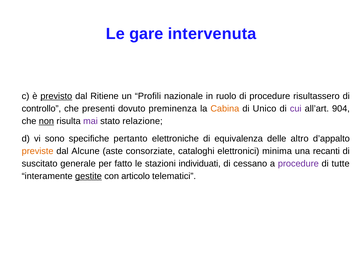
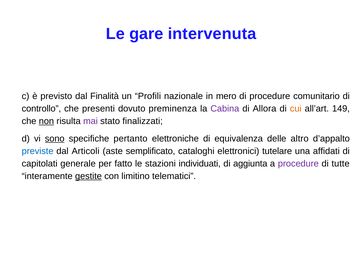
previsto underline: present -> none
Ritiene: Ritiene -> Finalità
ruolo: ruolo -> mero
risultassero: risultassero -> comunitario
Cabina colour: orange -> purple
Unico: Unico -> Allora
cui colour: purple -> orange
904: 904 -> 149
relazione: relazione -> finalizzati
sono underline: none -> present
previste colour: orange -> blue
Alcune: Alcune -> Articoli
consorziate: consorziate -> semplificato
minima: minima -> tutelare
recanti: recanti -> affidati
suscitato: suscitato -> capitolati
cessano: cessano -> aggiunta
articolo: articolo -> limitino
